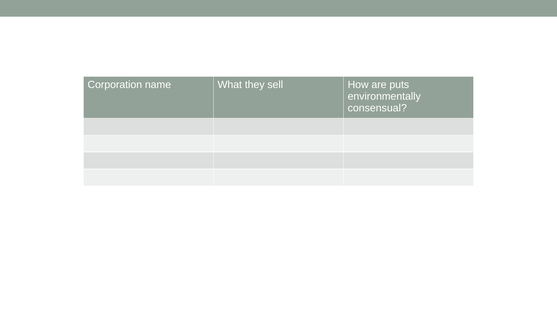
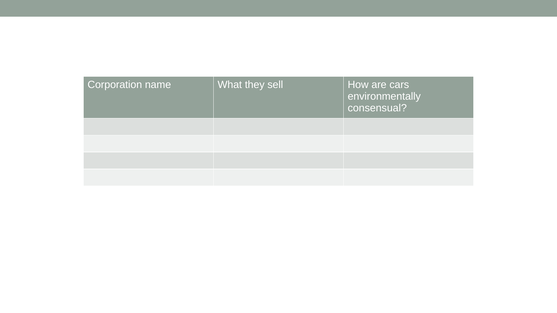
puts: puts -> cars
